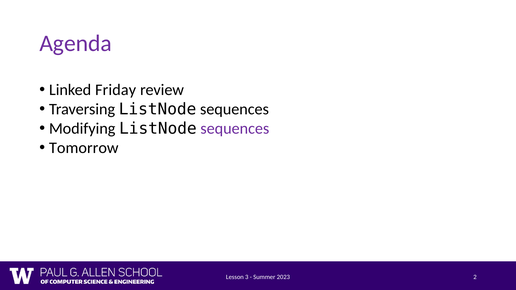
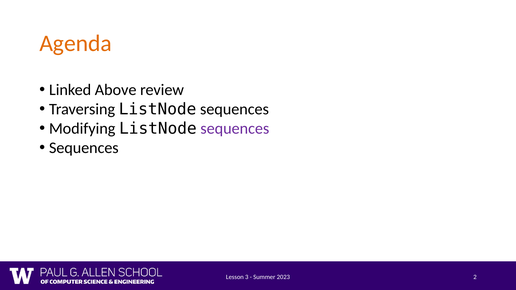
Agenda colour: purple -> orange
Friday: Friday -> Above
Tomorrow at (84, 148): Tomorrow -> Sequences
